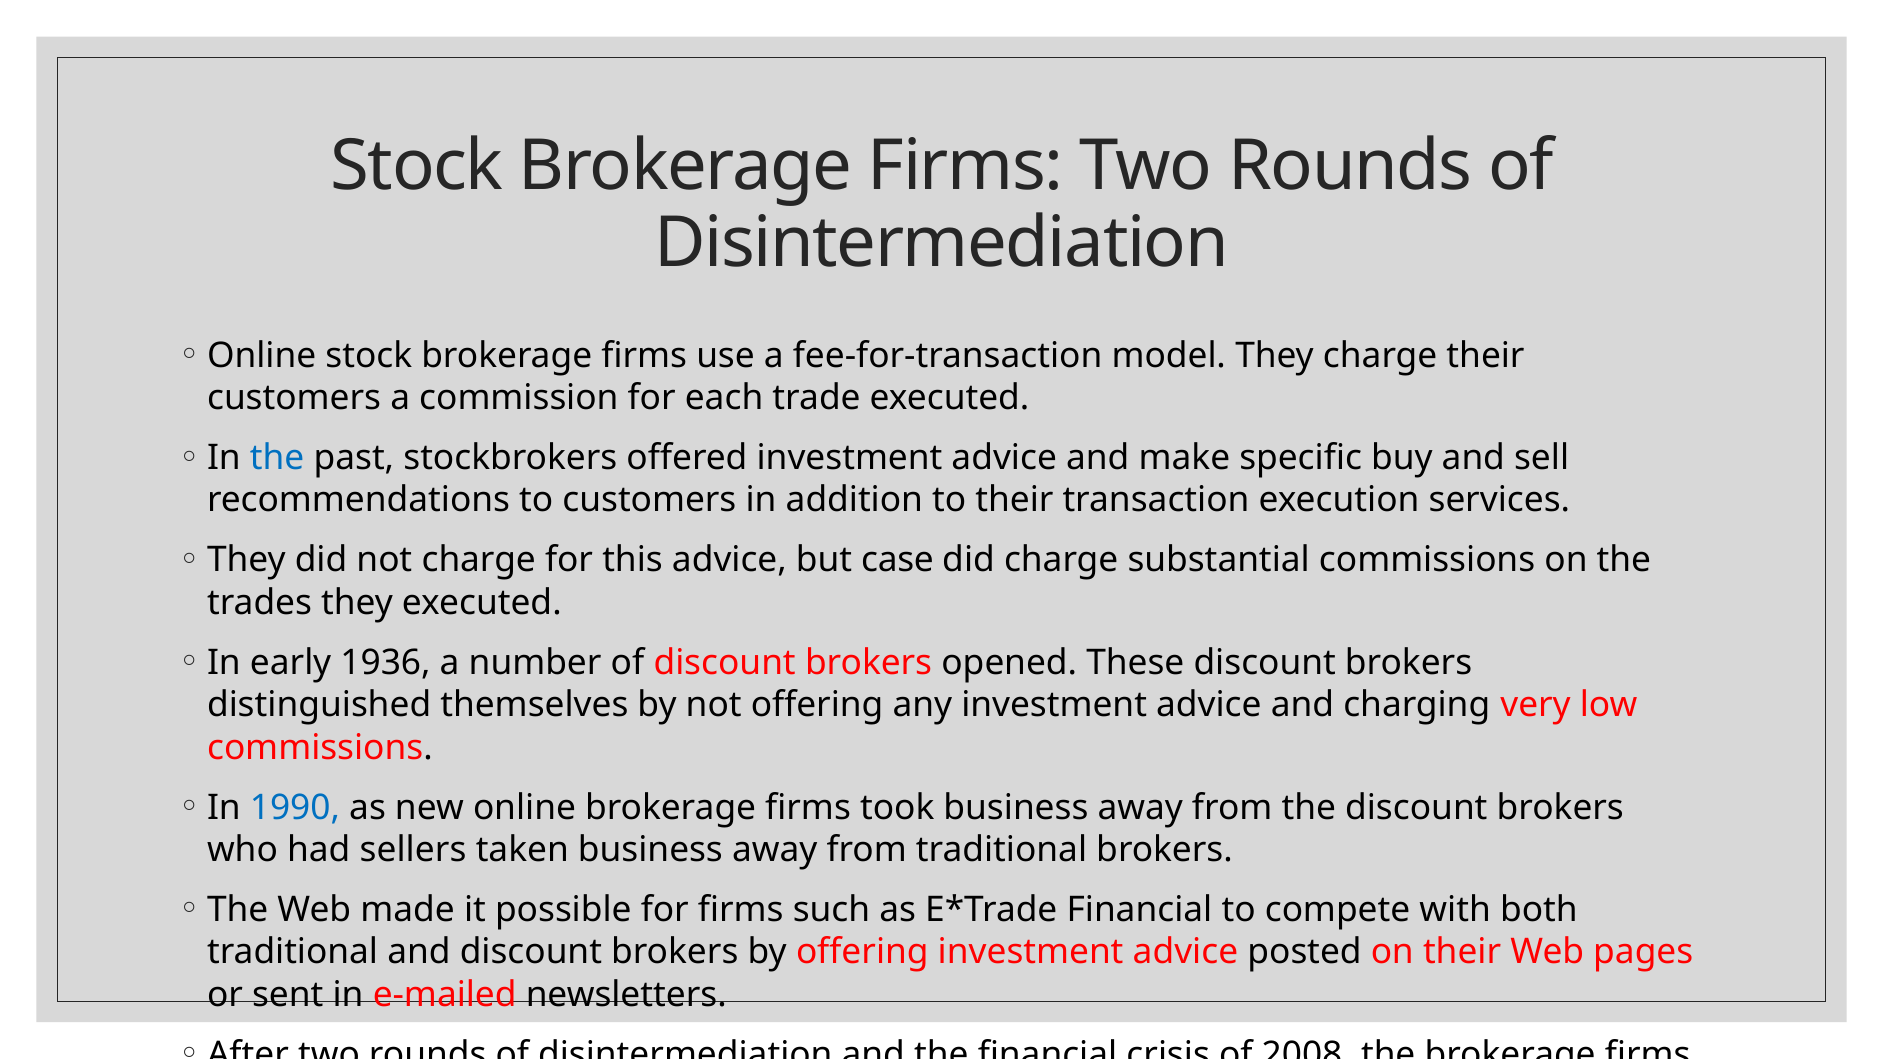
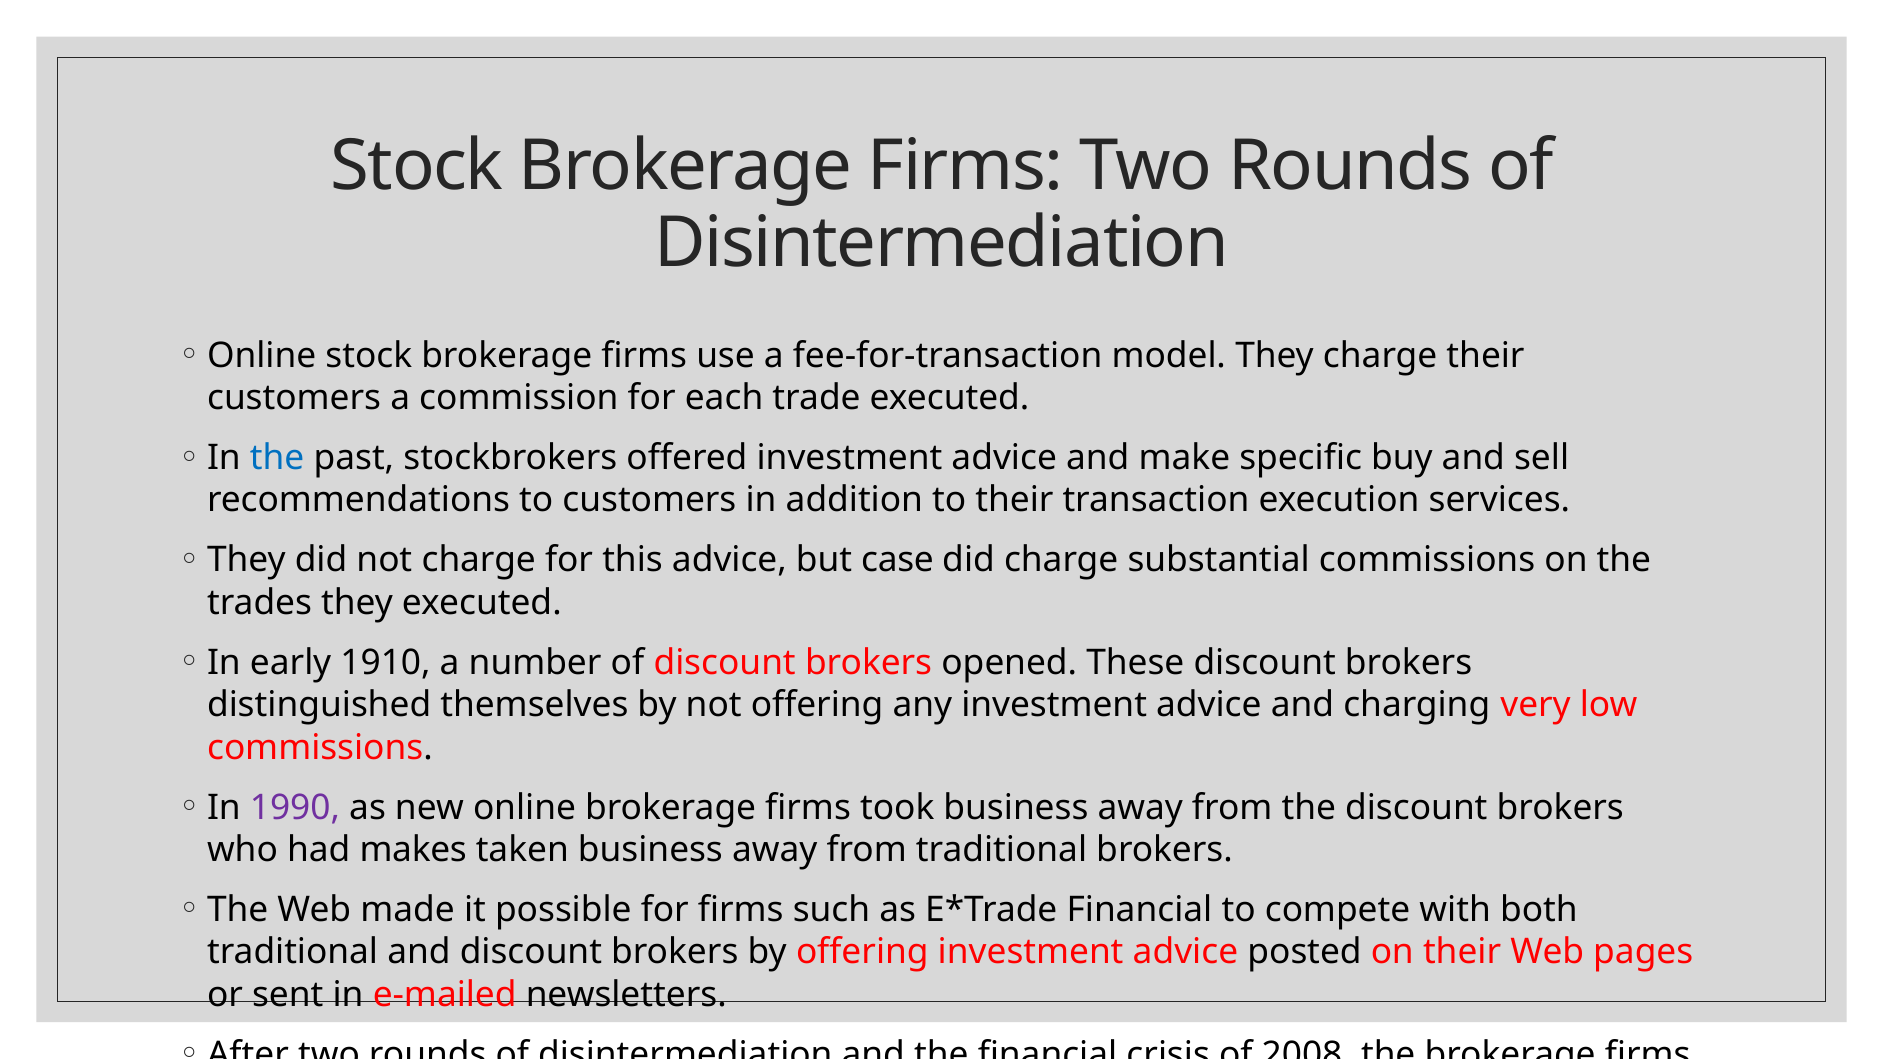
1936: 1936 -> 1910
1990 colour: blue -> purple
sellers: sellers -> makes
